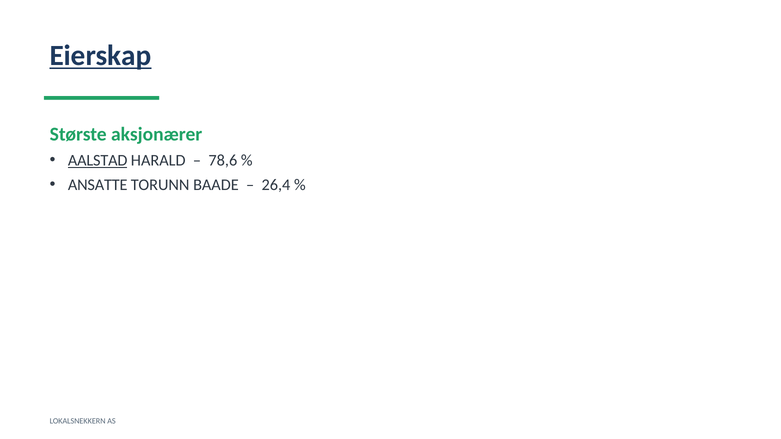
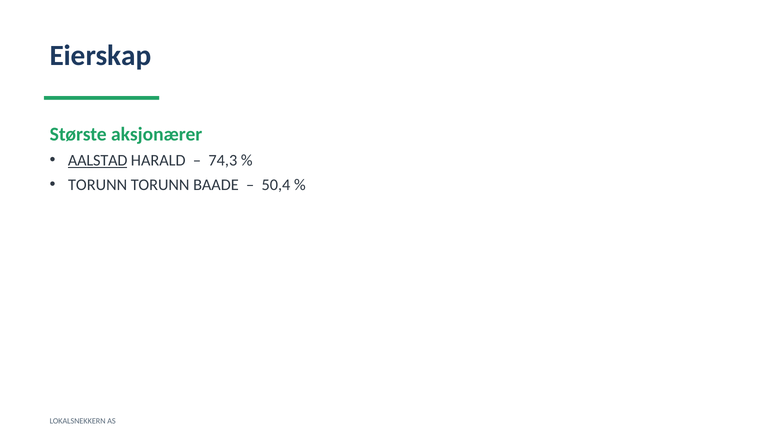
Eierskap underline: present -> none
78,6: 78,6 -> 74,3
ANSATTE at (98, 185): ANSATTE -> TORUNN
26,4: 26,4 -> 50,4
